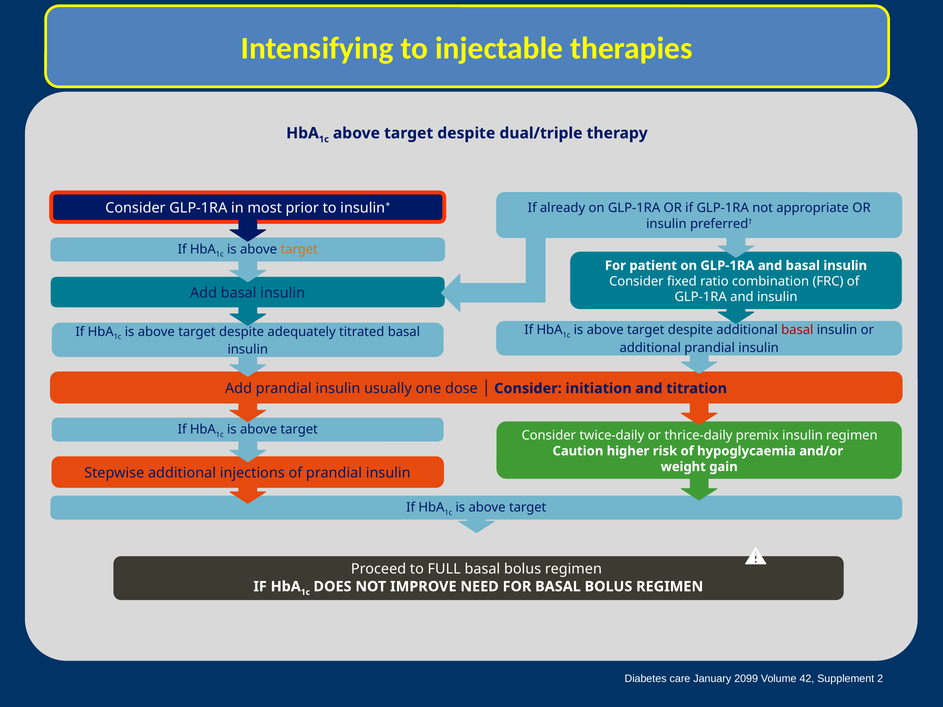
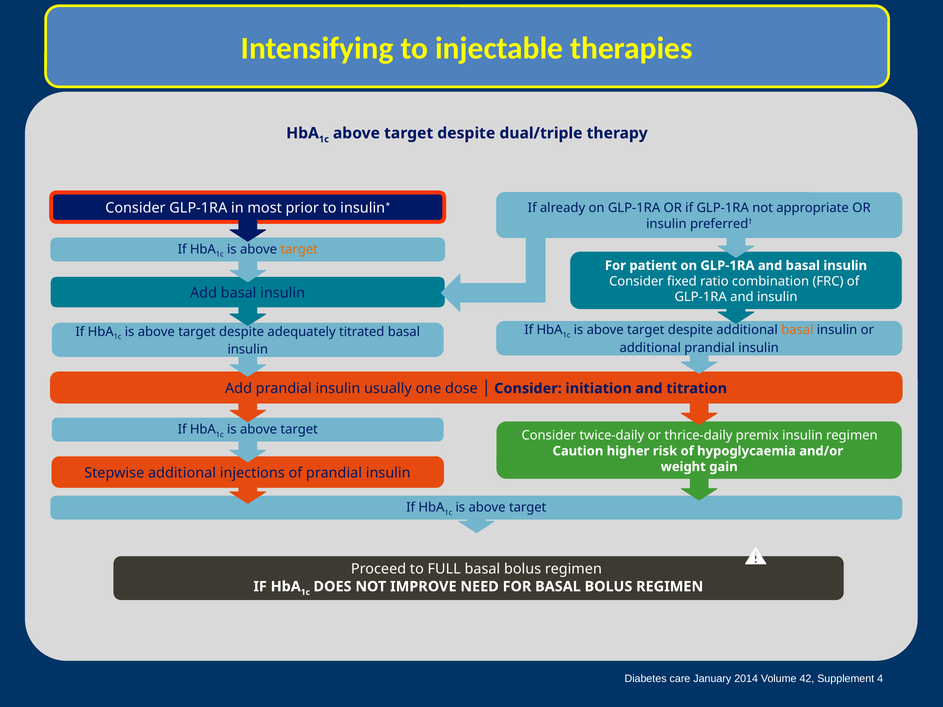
basal at (797, 330) colour: red -> orange
2099: 2099 -> 2014
2: 2 -> 4
